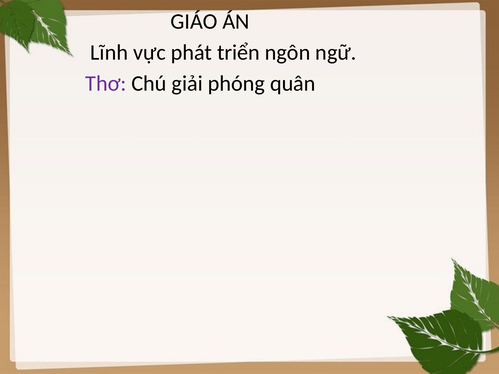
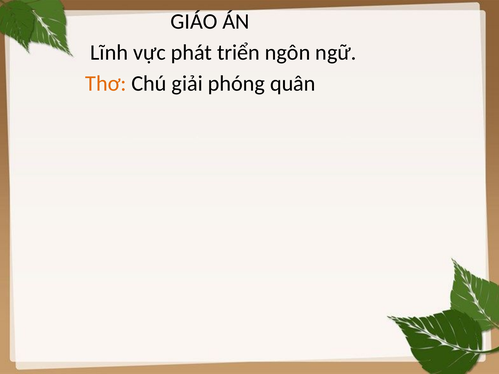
Thơ colour: purple -> orange
